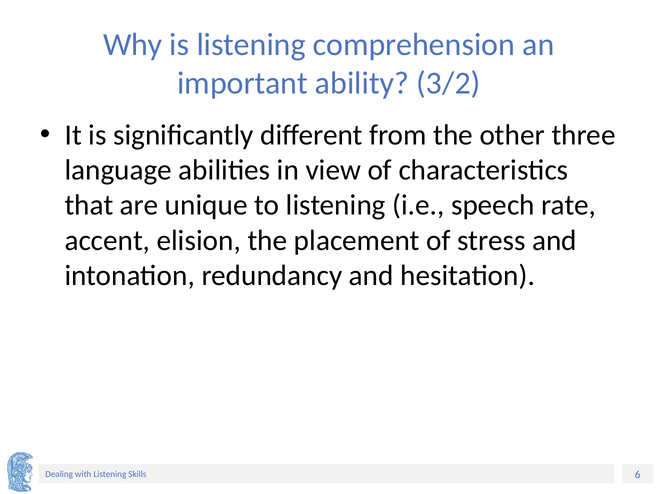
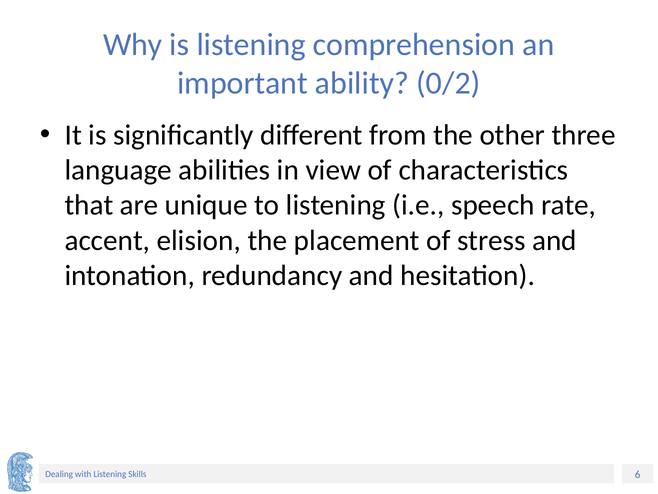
3/2: 3/2 -> 0/2
